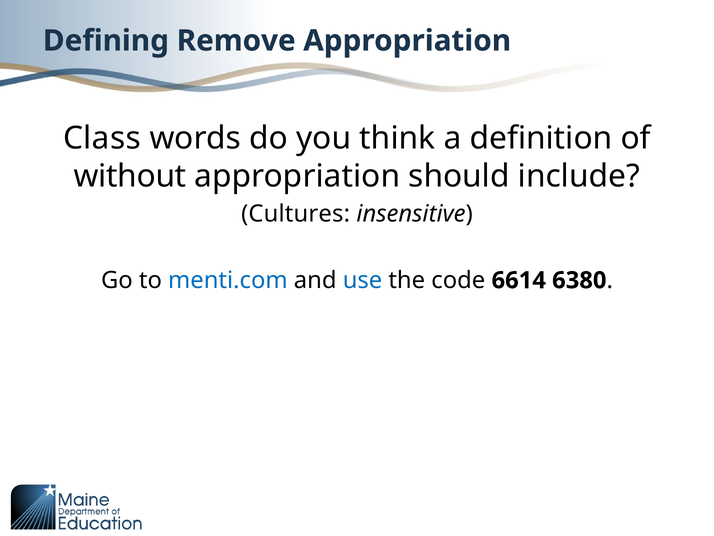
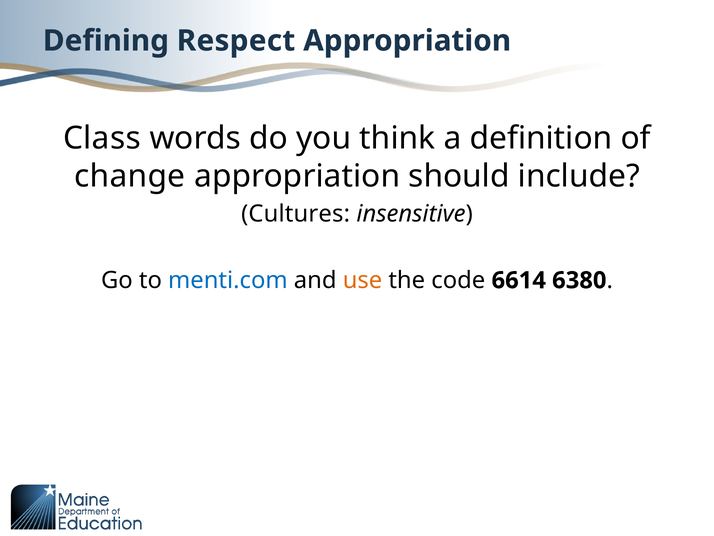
Remove: Remove -> Respect
without: without -> change
use colour: blue -> orange
